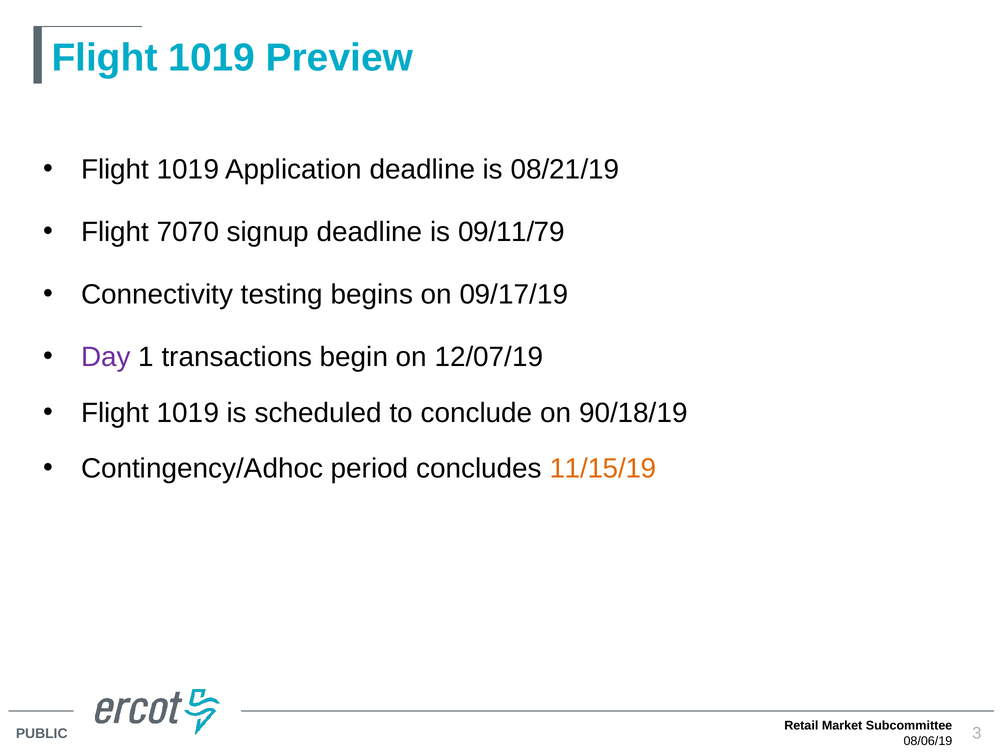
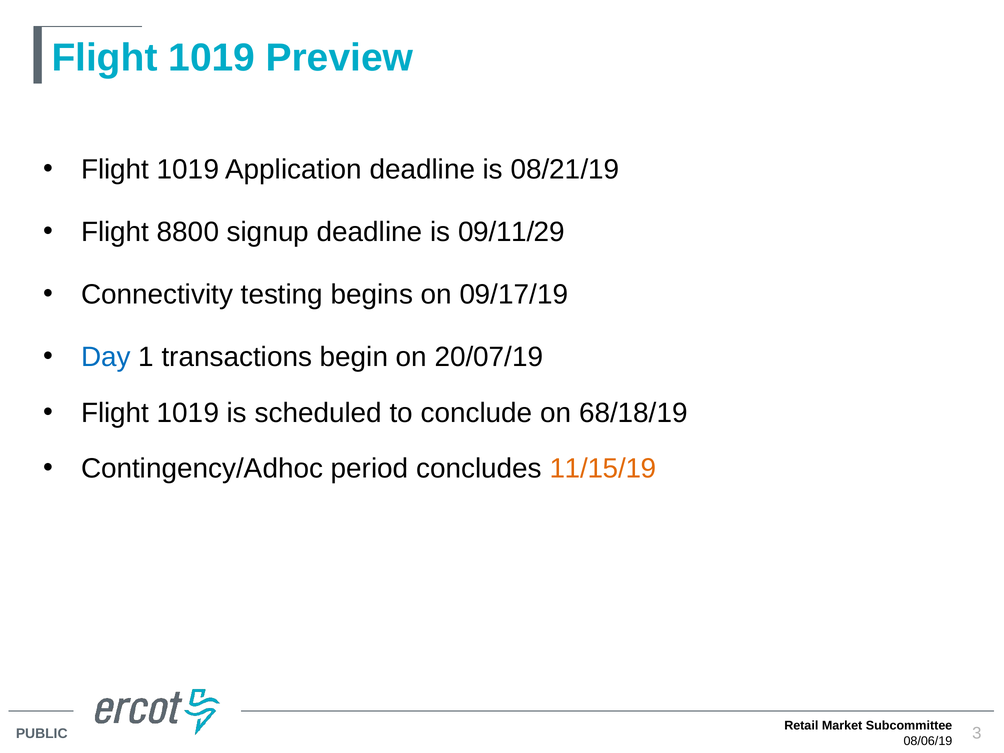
7070: 7070 -> 8800
09/11/79: 09/11/79 -> 09/11/29
Day colour: purple -> blue
12/07/19: 12/07/19 -> 20/07/19
90/18/19: 90/18/19 -> 68/18/19
